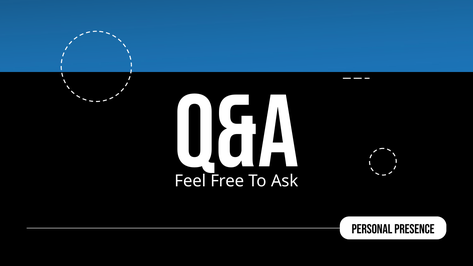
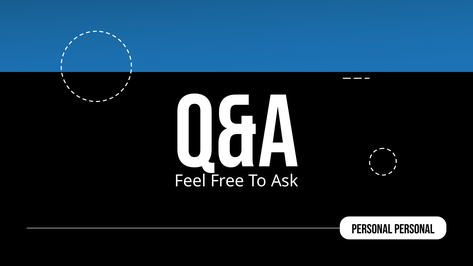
personal presence: presence -> personal
